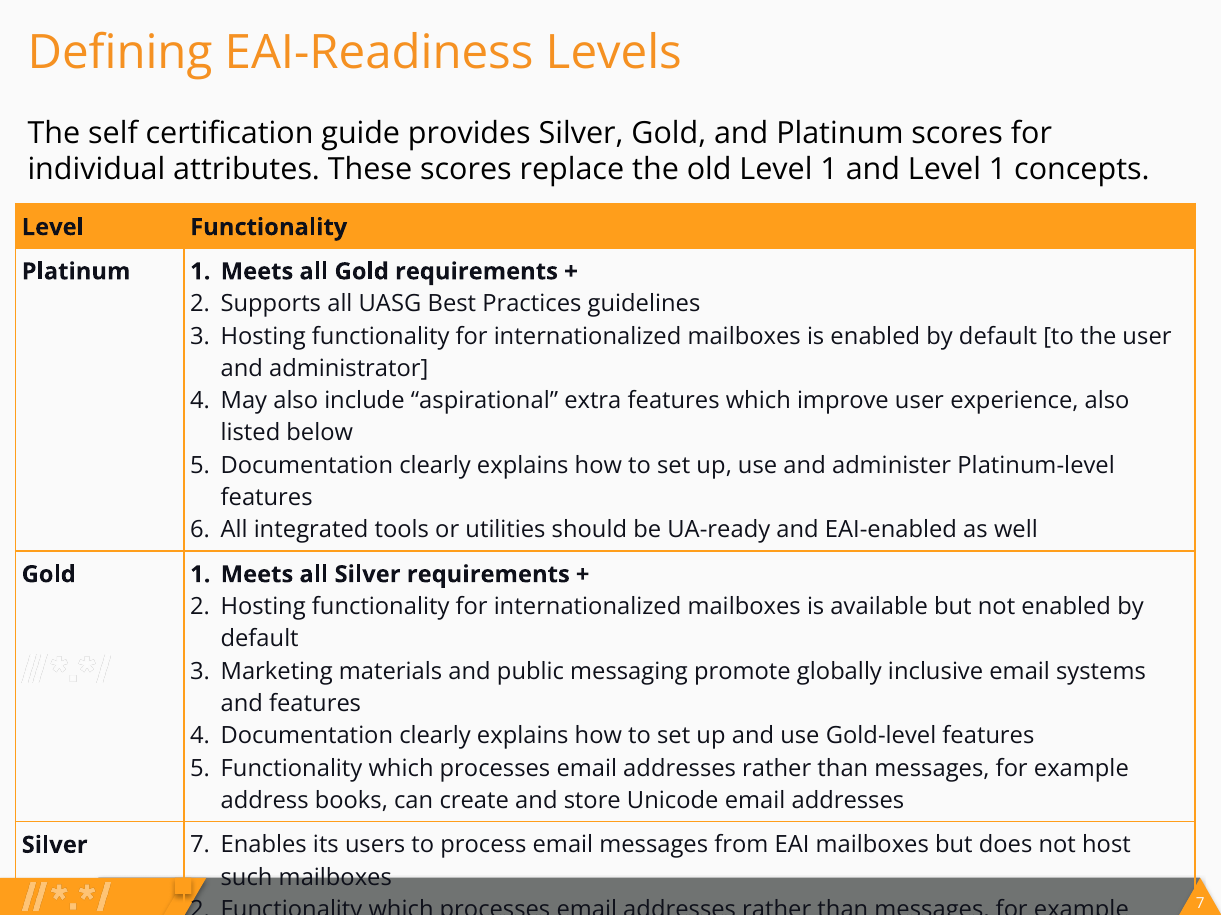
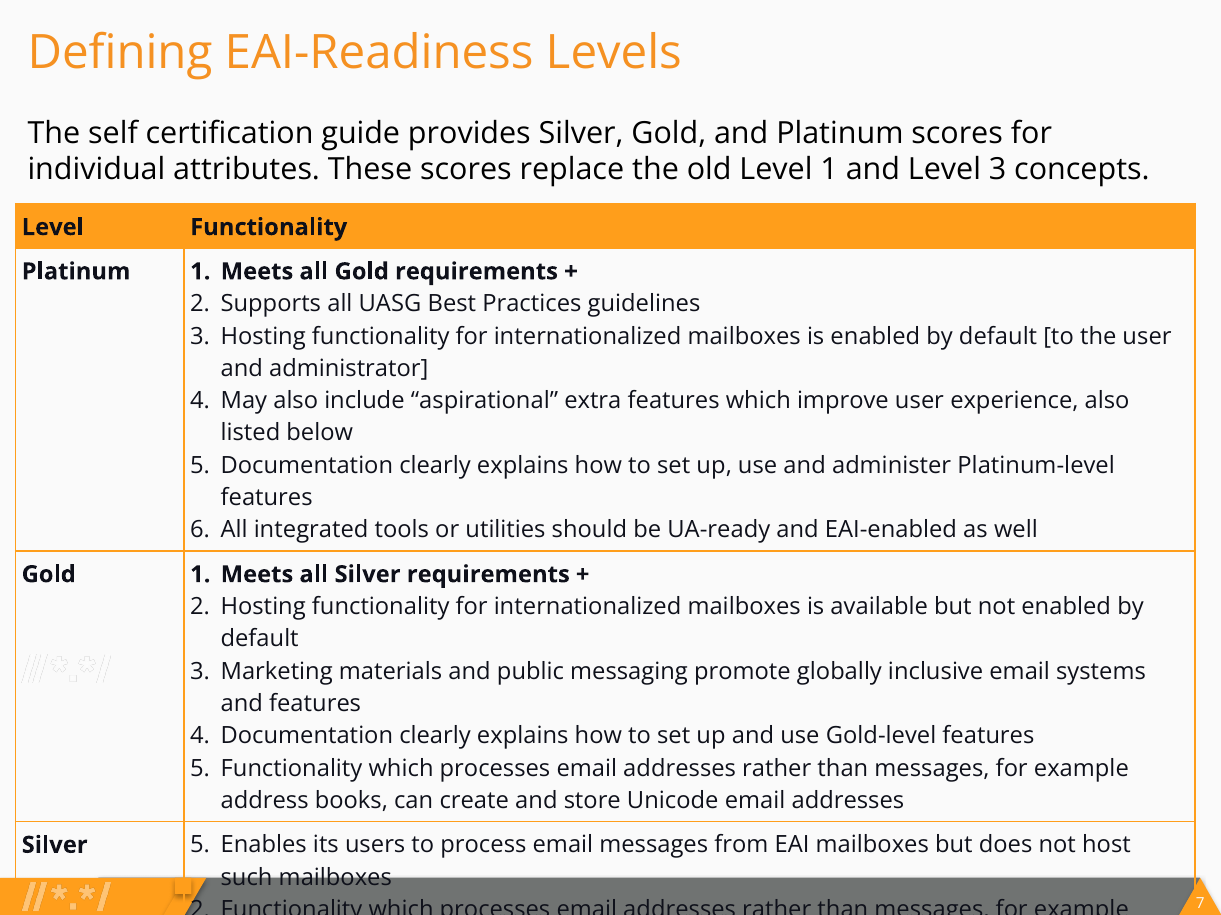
and Level 1: 1 -> 3
Silver 7: 7 -> 5
